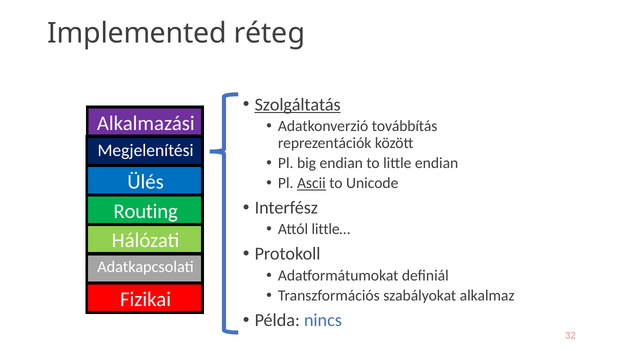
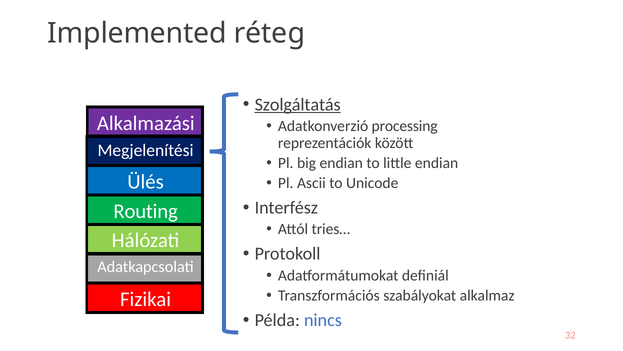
továbbítás: továbbítás -> processing
Ascii underline: present -> none
little…: little… -> tries…
